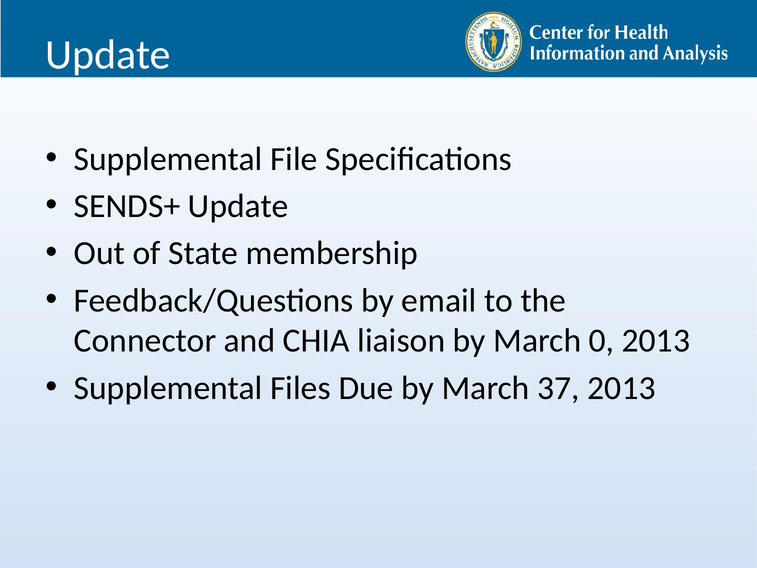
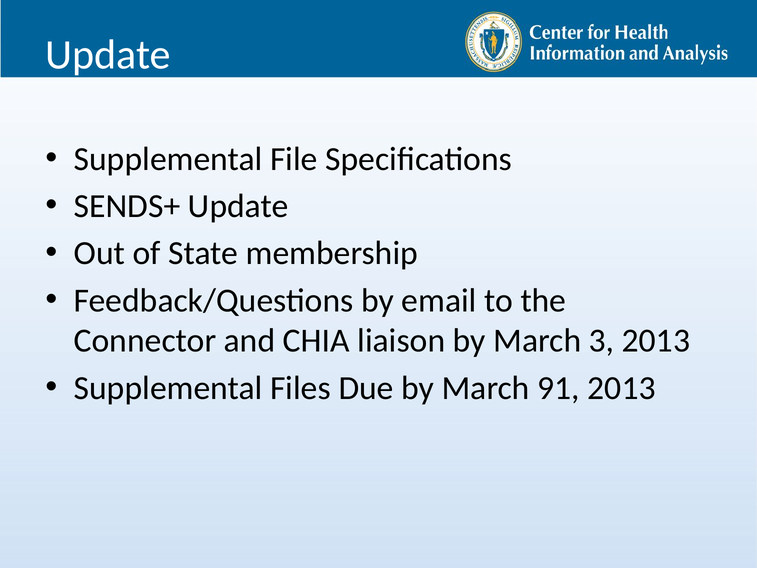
0: 0 -> 3
37: 37 -> 91
